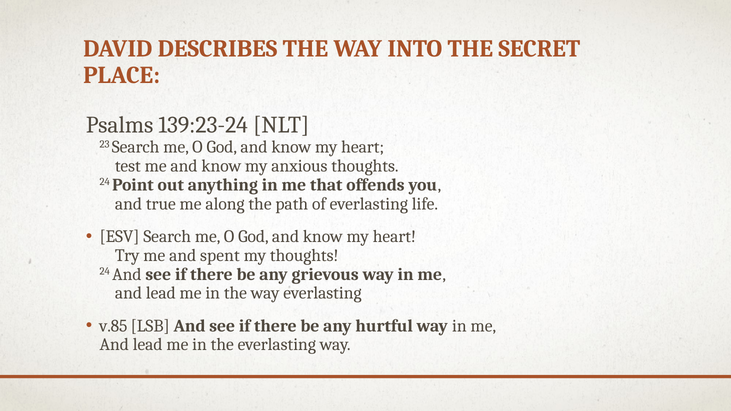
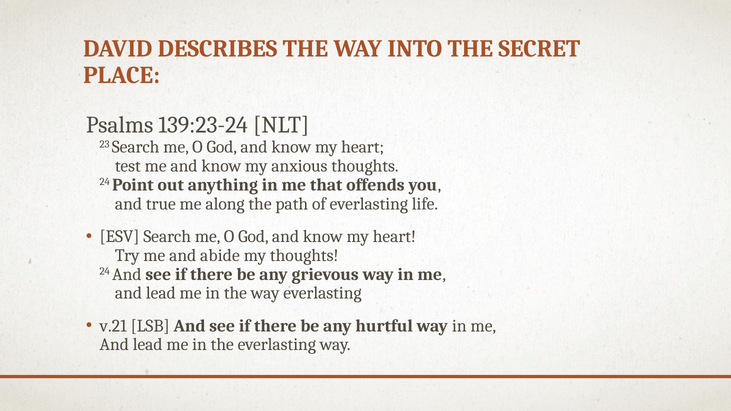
spent: spent -> abide
v.85: v.85 -> v.21
